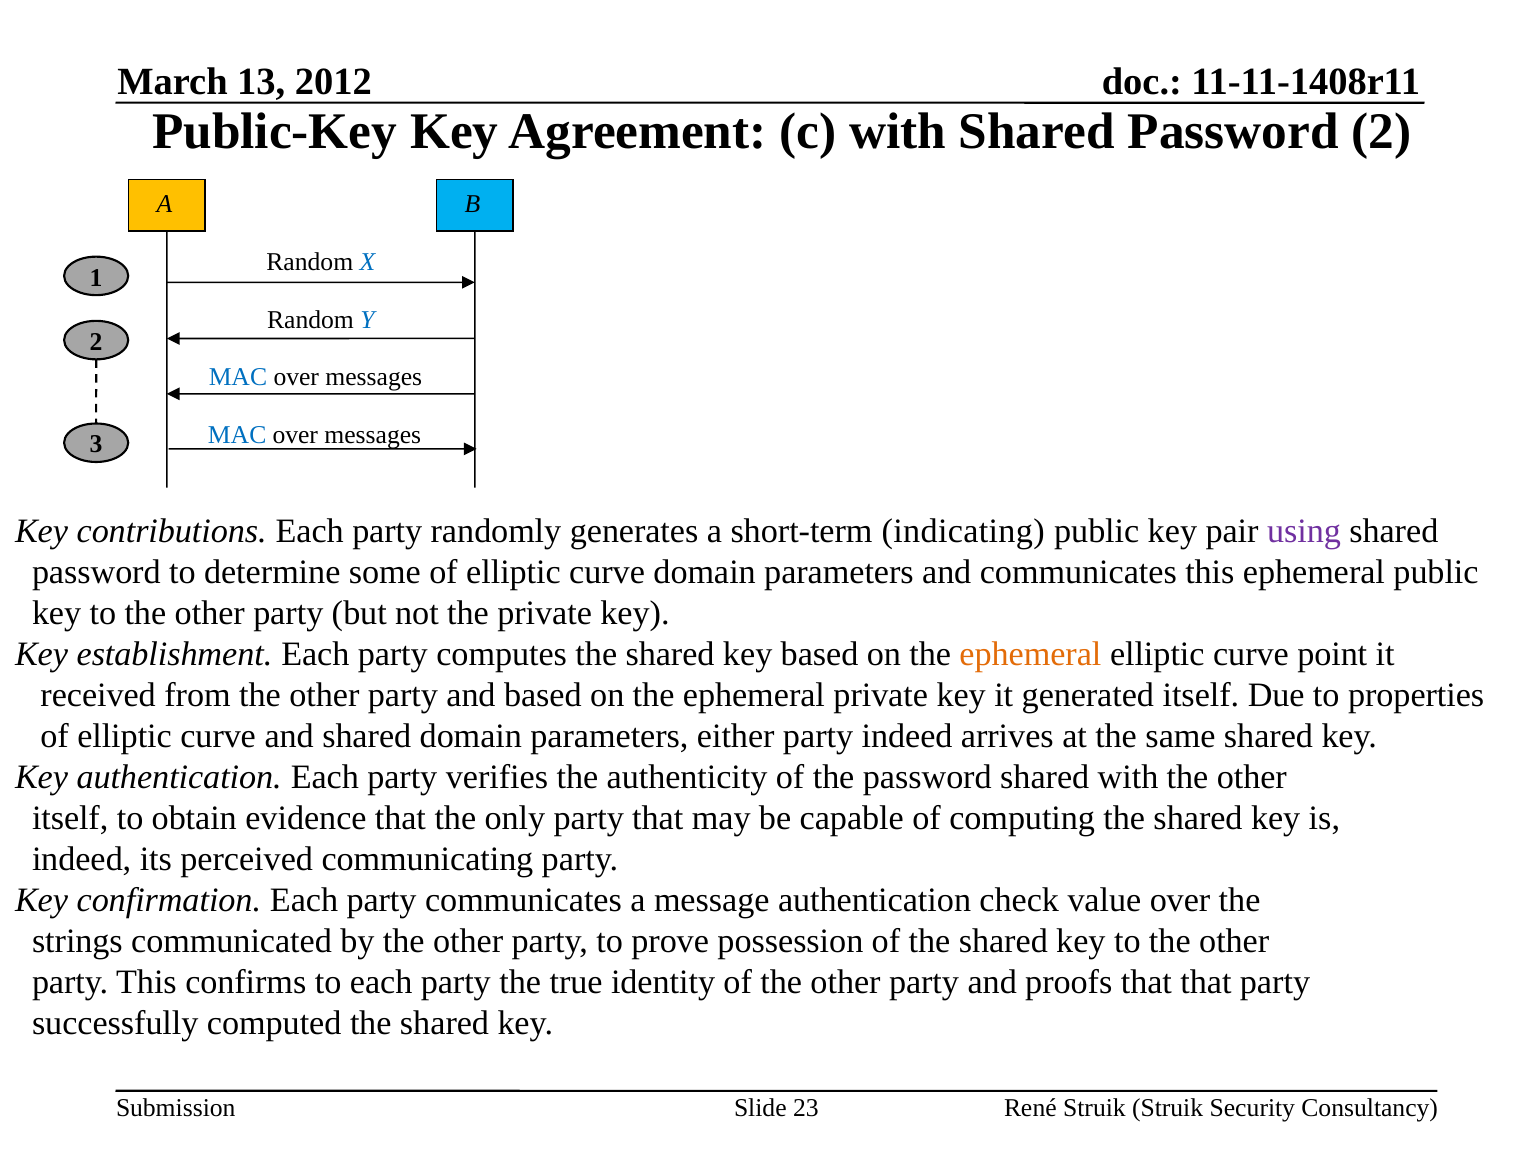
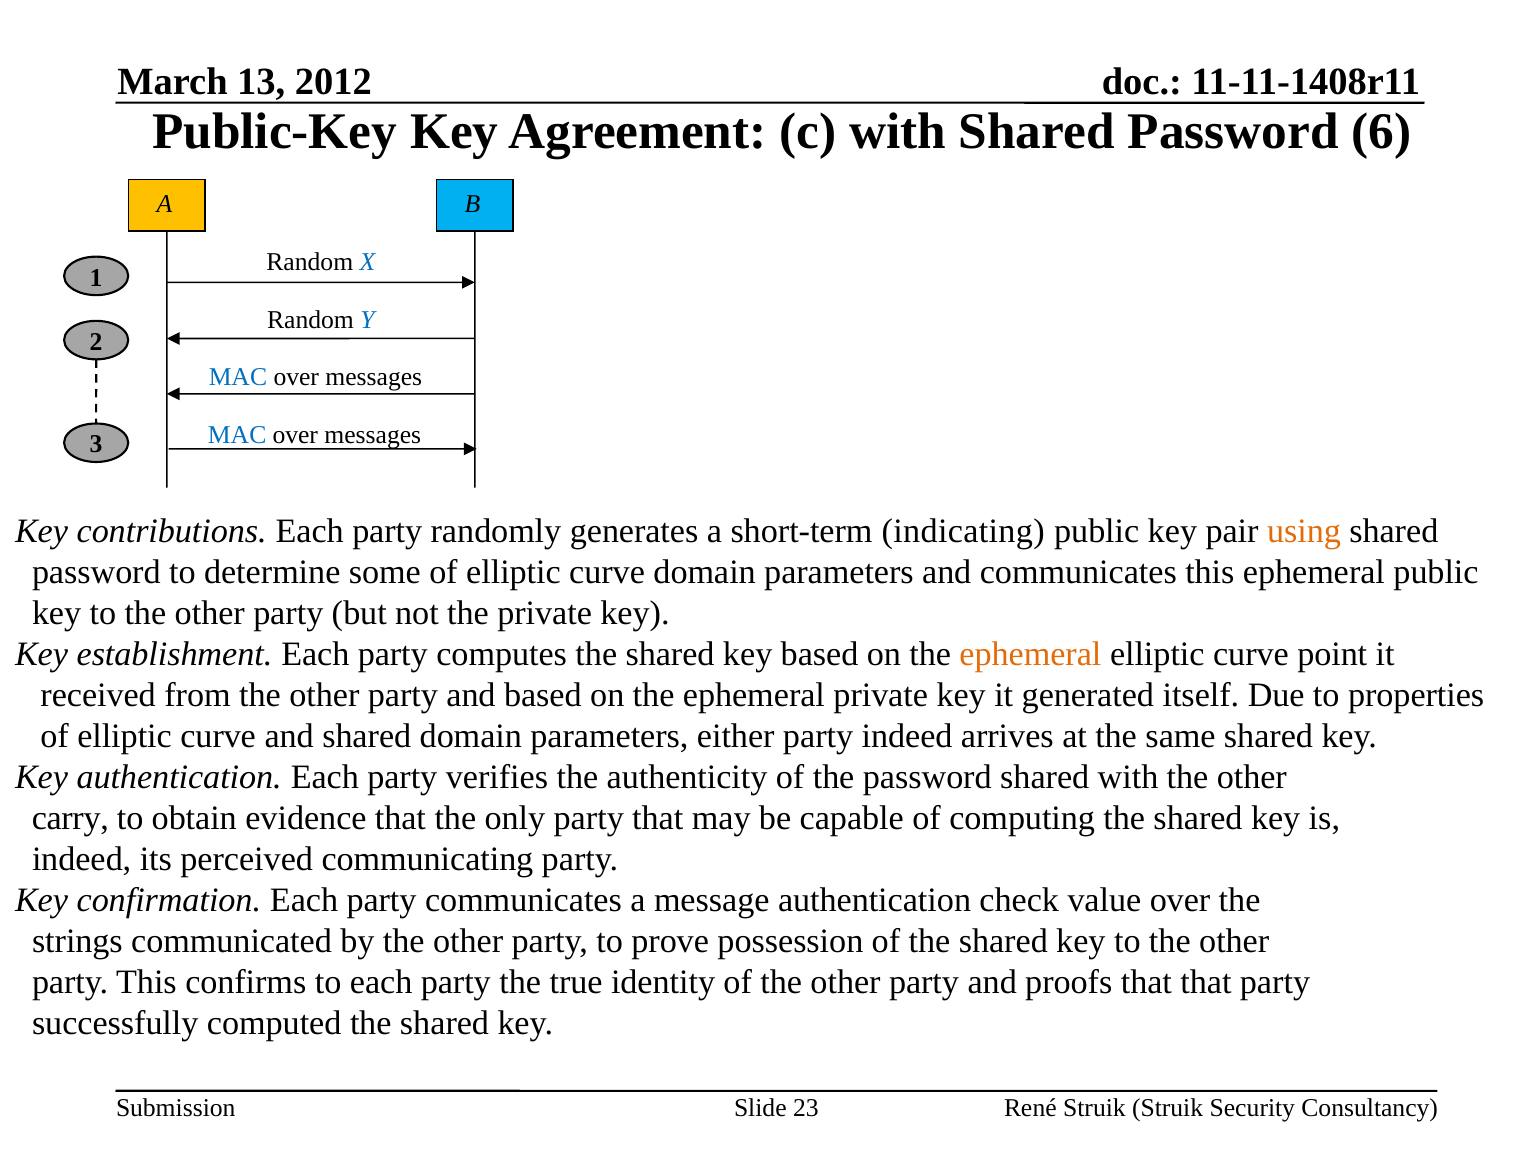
Password 2: 2 -> 6
using colour: purple -> orange
itself at (70, 818): itself -> carry
